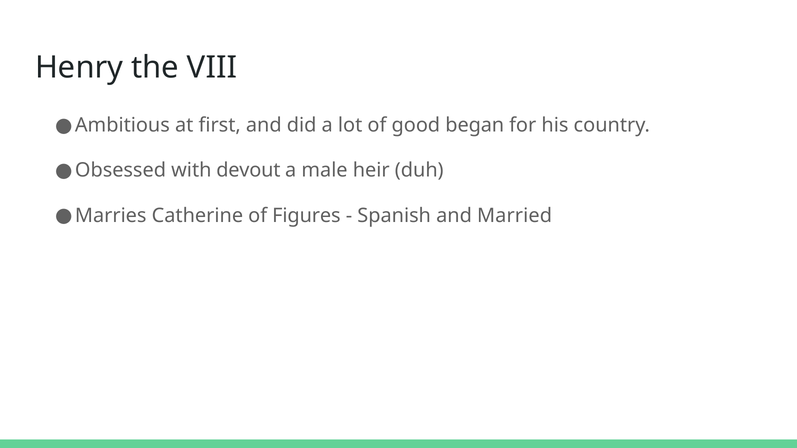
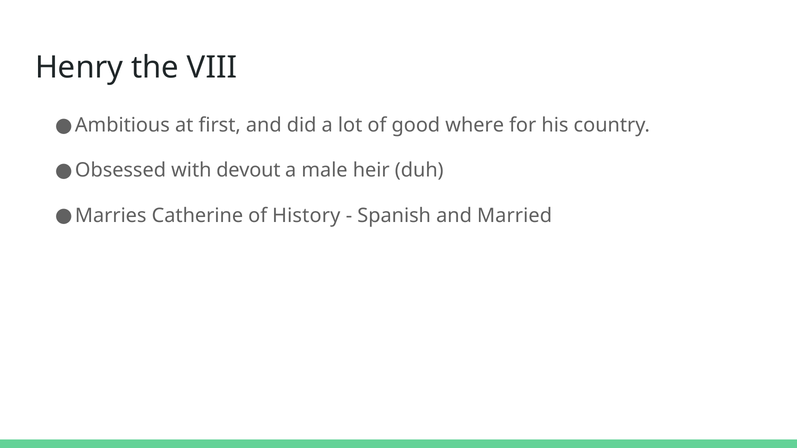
began: began -> where
Figures: Figures -> History
